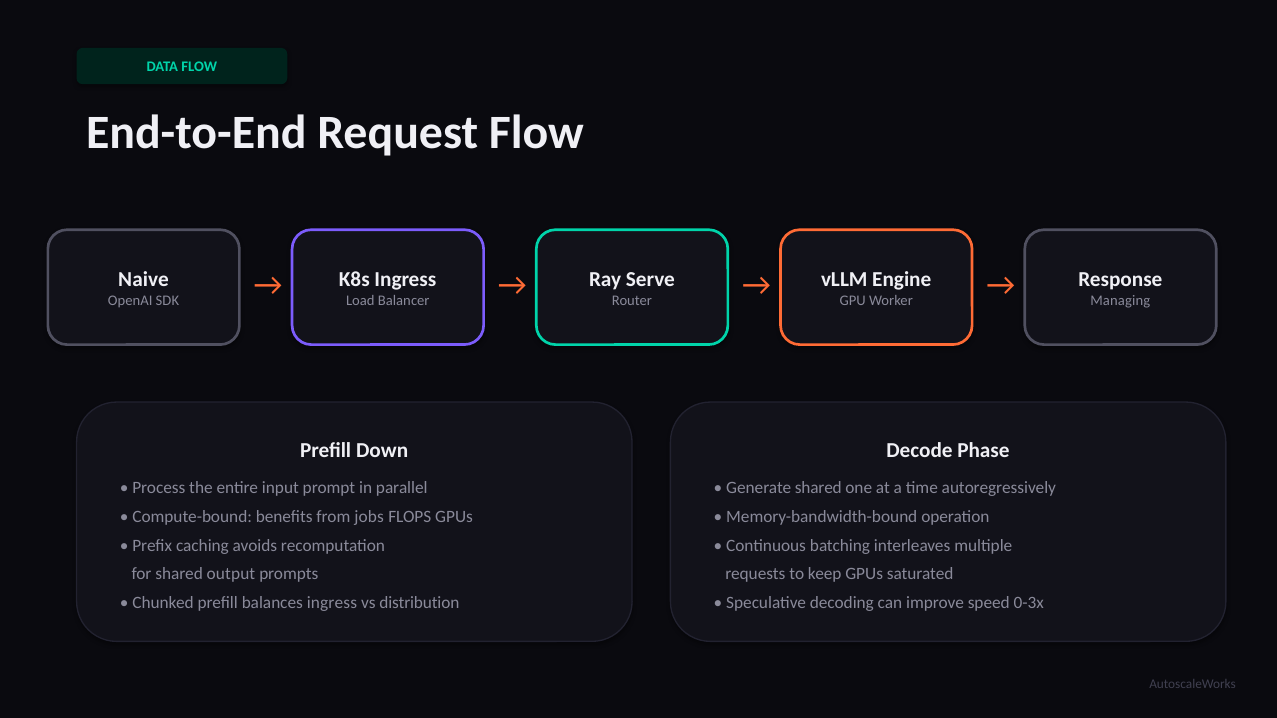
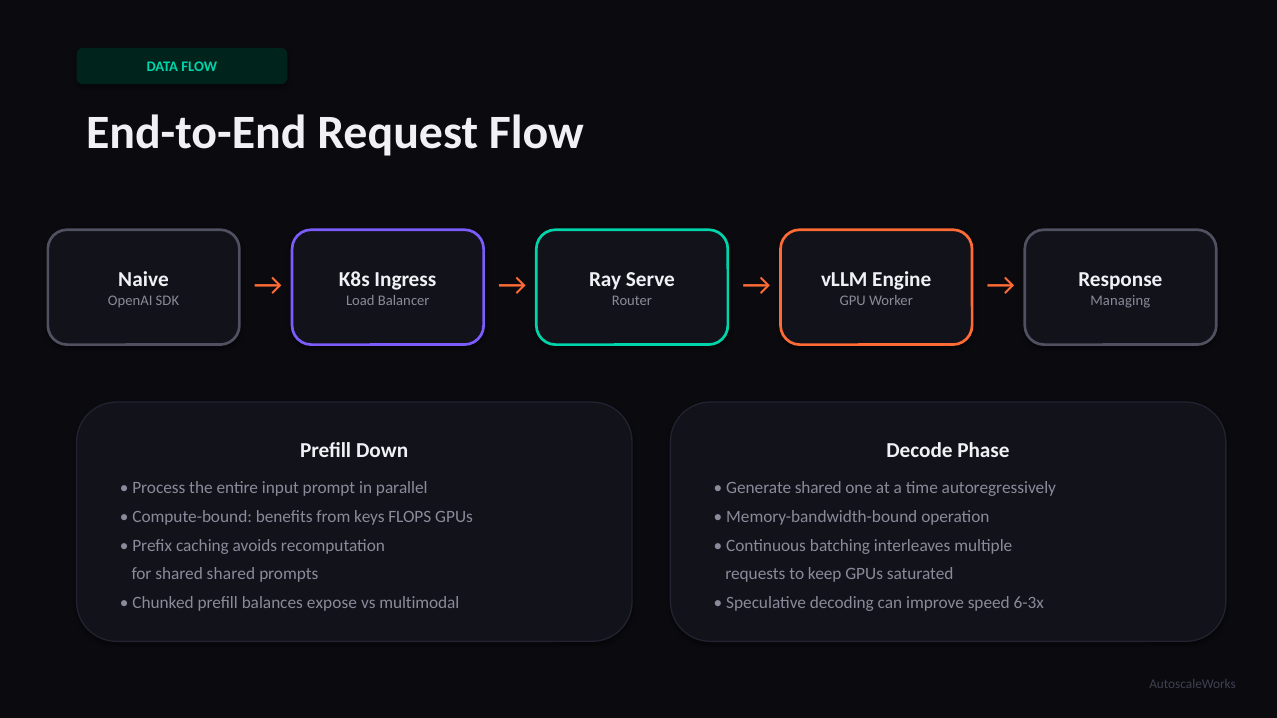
jobs: jobs -> keys
shared output: output -> shared
balances ingress: ingress -> expose
distribution: distribution -> multimodal
0-3x: 0-3x -> 6-3x
